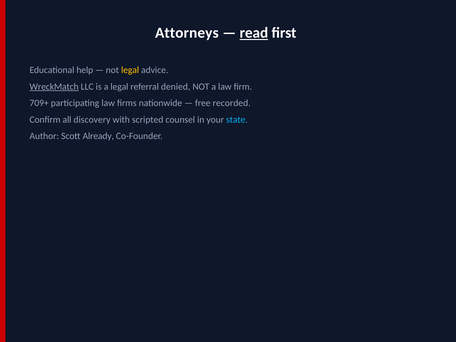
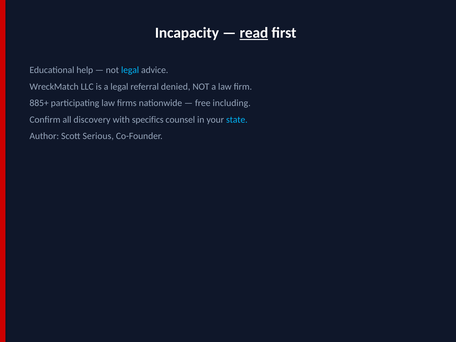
Attorneys: Attorneys -> Incapacity
legal at (130, 70) colour: yellow -> light blue
WreckMatch underline: present -> none
709+: 709+ -> 885+
recorded: recorded -> including
scripted: scripted -> specifics
Already: Already -> Serious
